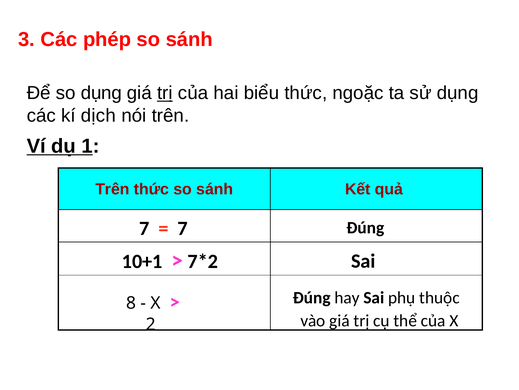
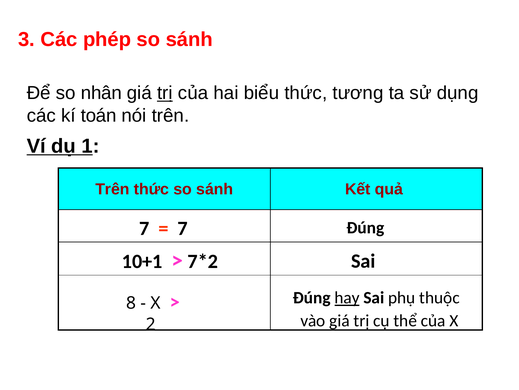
so dụng: dụng -> nhân
ngoặc: ngoặc -> tương
dịch: dịch -> toán
hay underline: none -> present
